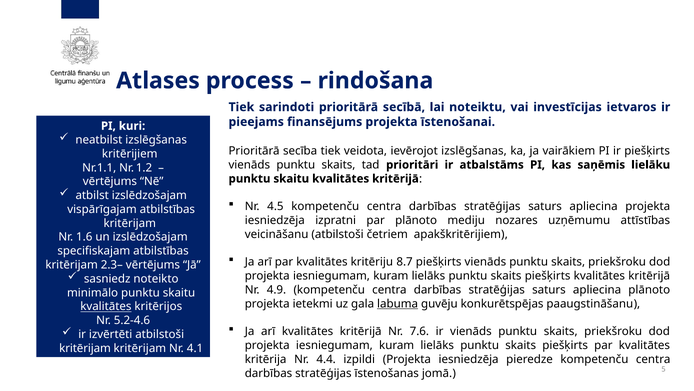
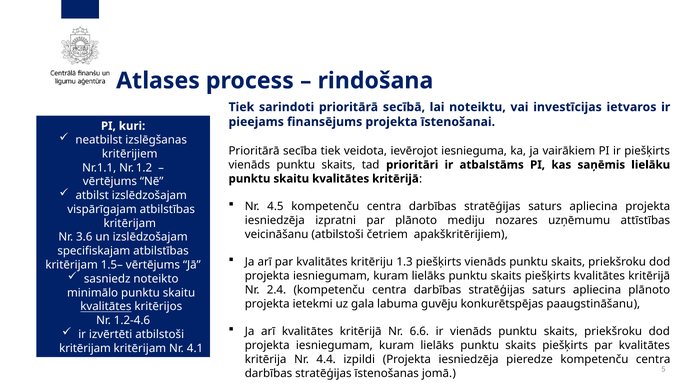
ievērojot izslēgšanas: izslēgšanas -> iesnieguma
1.6: 1.6 -> 3.6
8.7: 8.7 -> 1.3
2.3–: 2.3– -> 1.5–
4.9: 4.9 -> 2.4
labuma underline: present -> none
5.2-4.6: 5.2-4.6 -> 1.2-4.6
7.6: 7.6 -> 6.6
